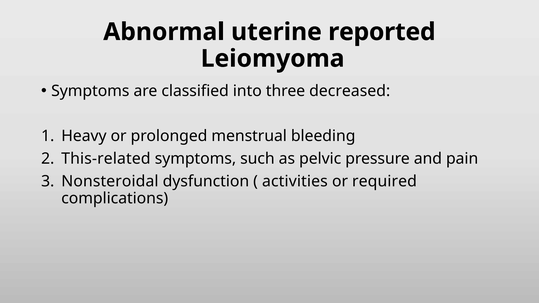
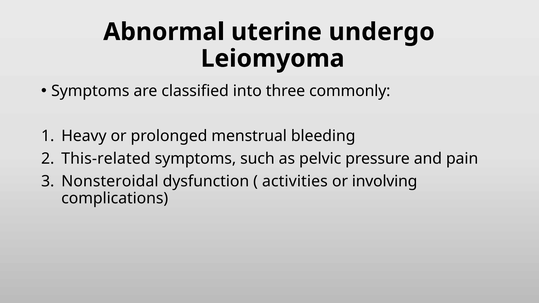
reported: reported -> undergo
decreased: decreased -> commonly
required: required -> involving
